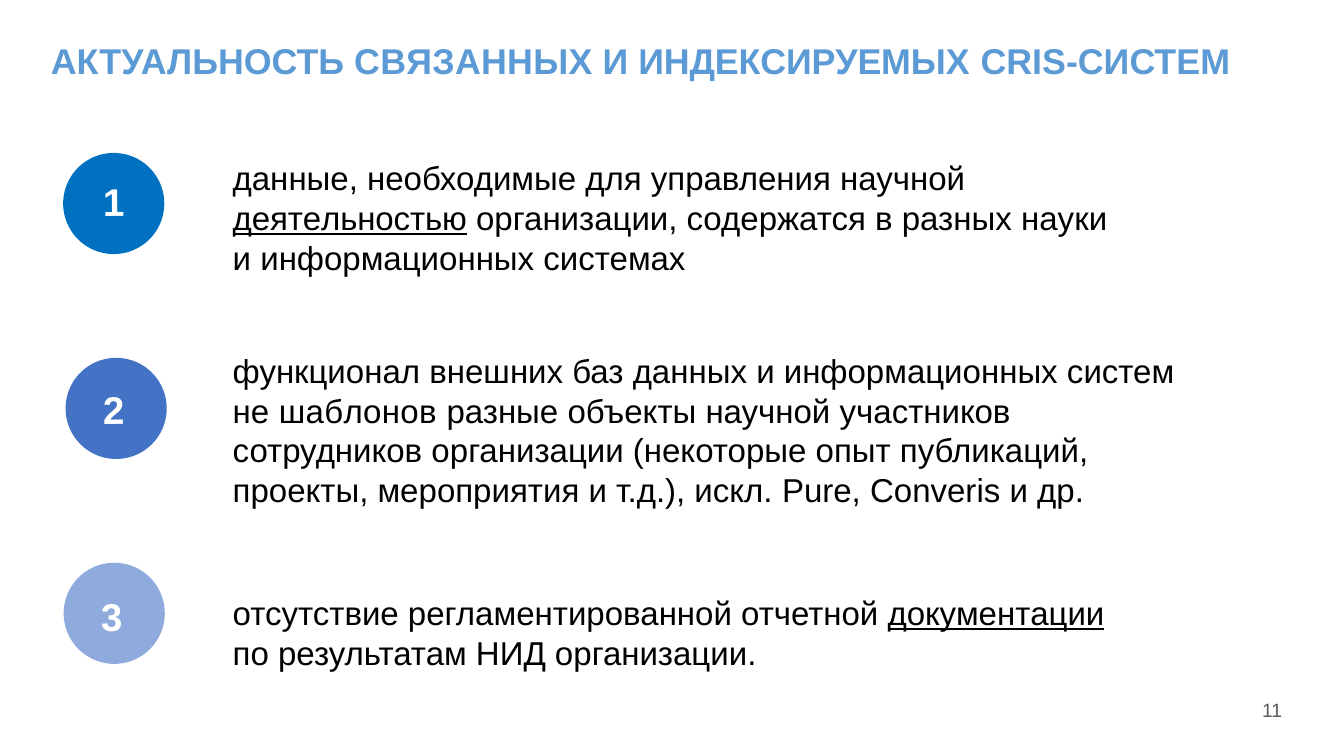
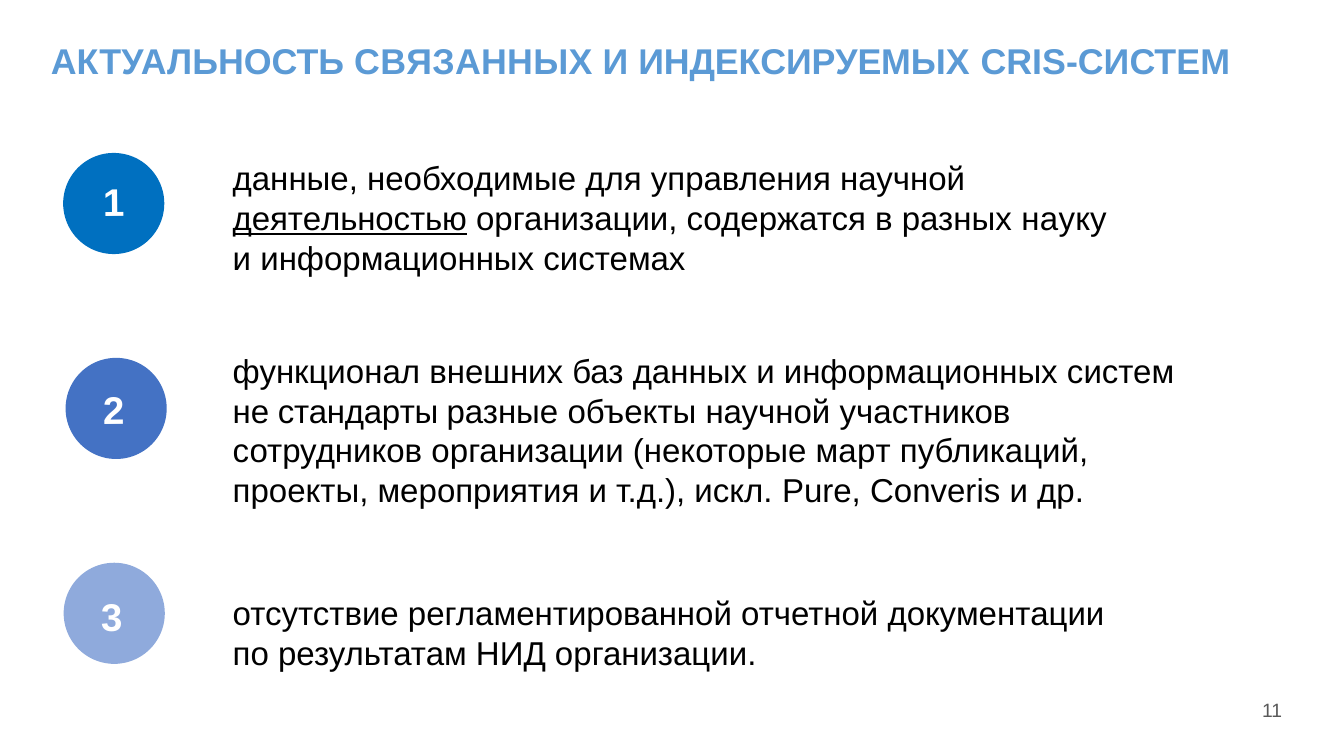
науки: науки -> науку
шаблонов: шаблонов -> стандарты
опыт: опыт -> март
документации underline: present -> none
